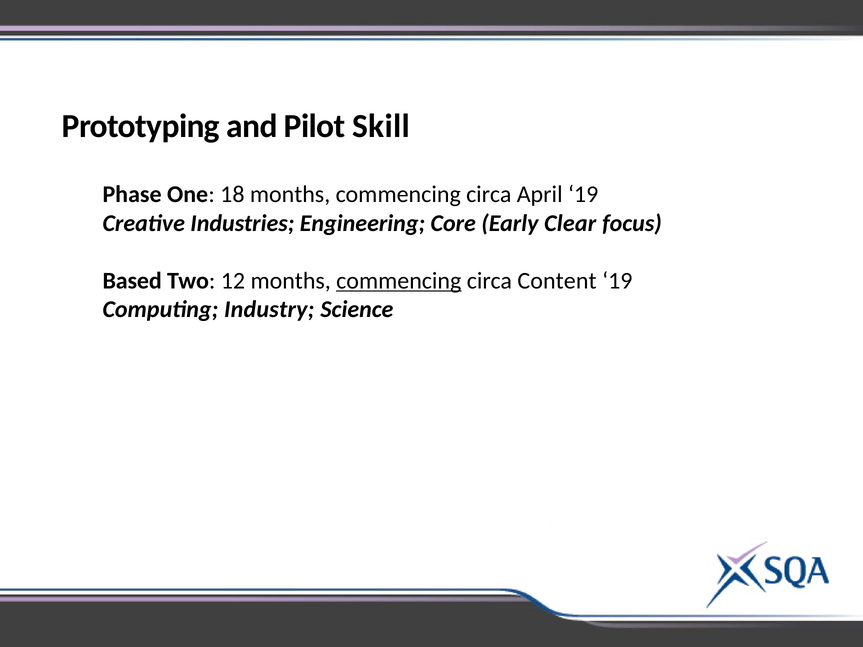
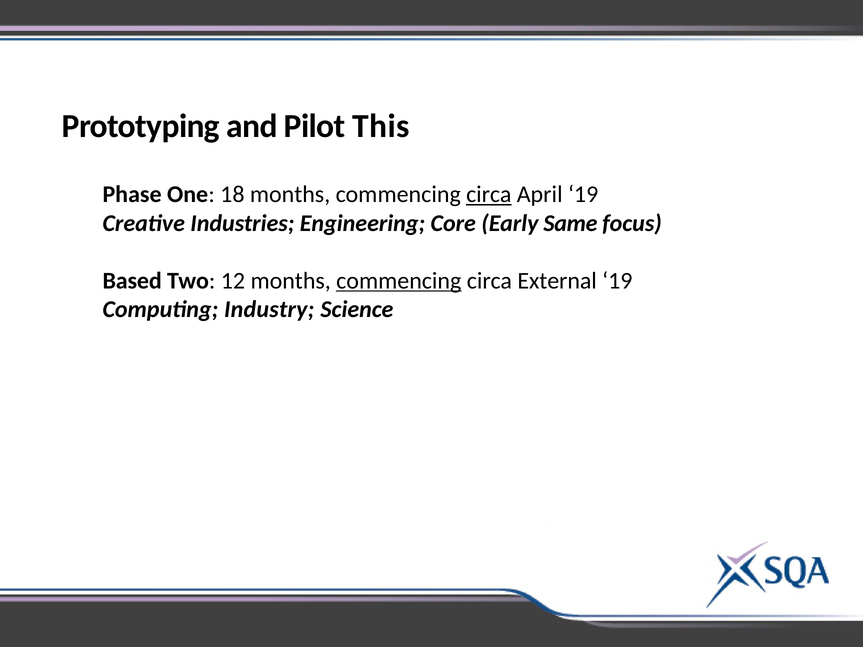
Skill: Skill -> This
circa at (489, 194) underline: none -> present
Clear: Clear -> Same
Content: Content -> External
